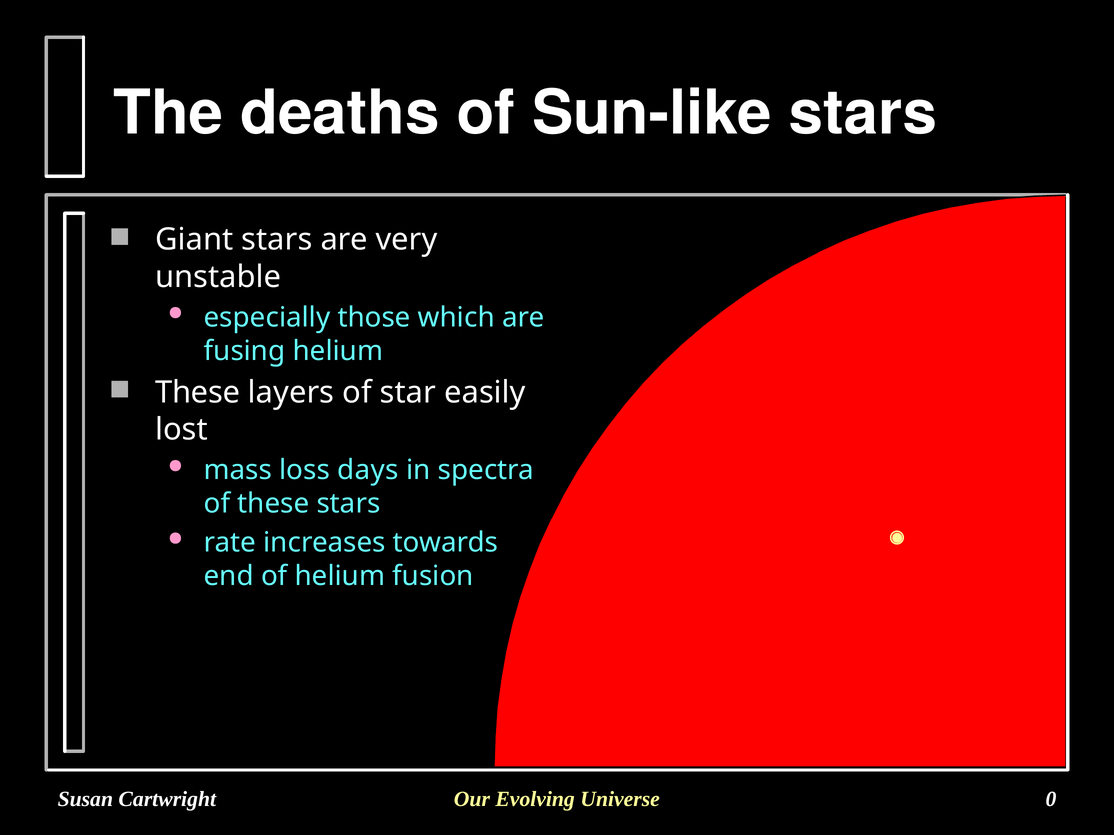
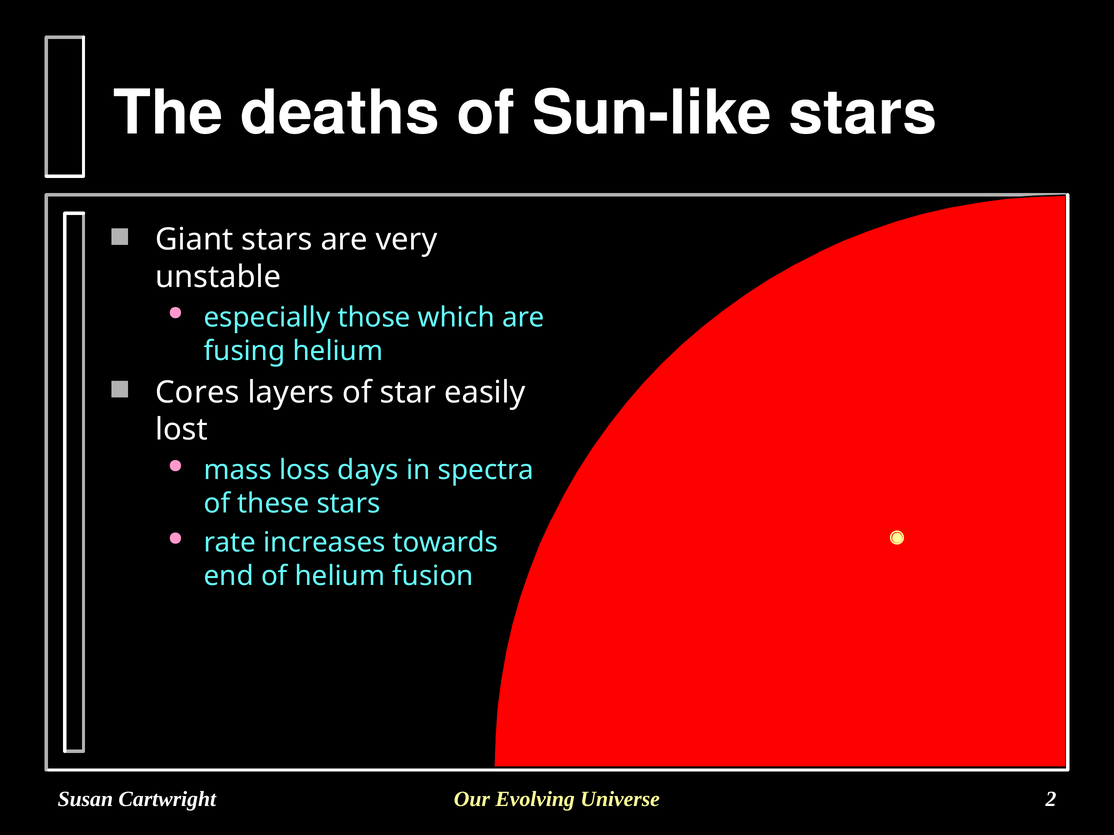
These at (198, 393): These -> Cores
0: 0 -> 2
